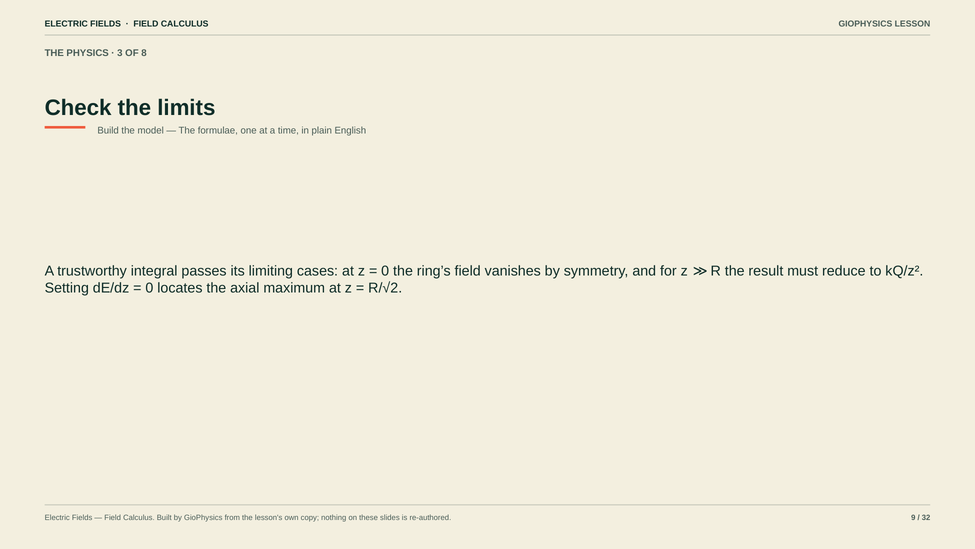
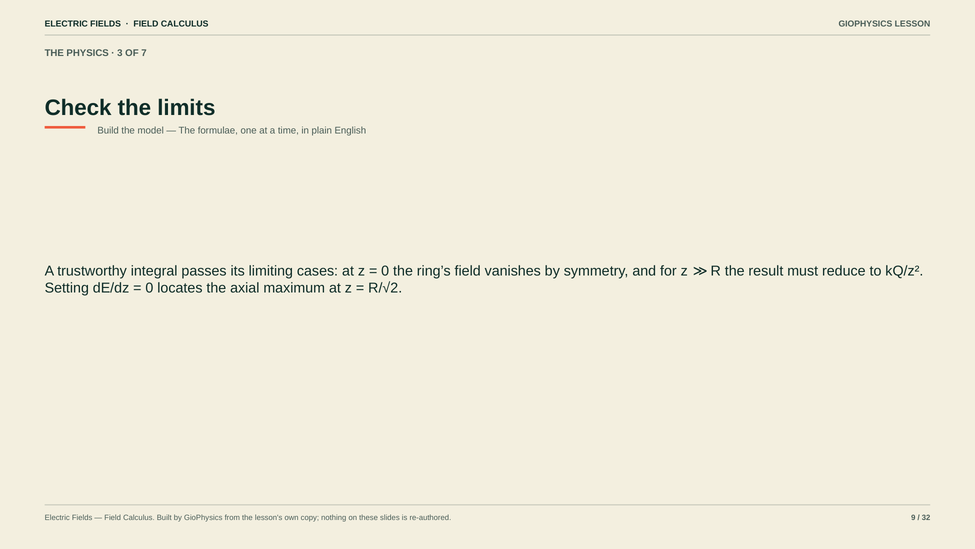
8: 8 -> 7
